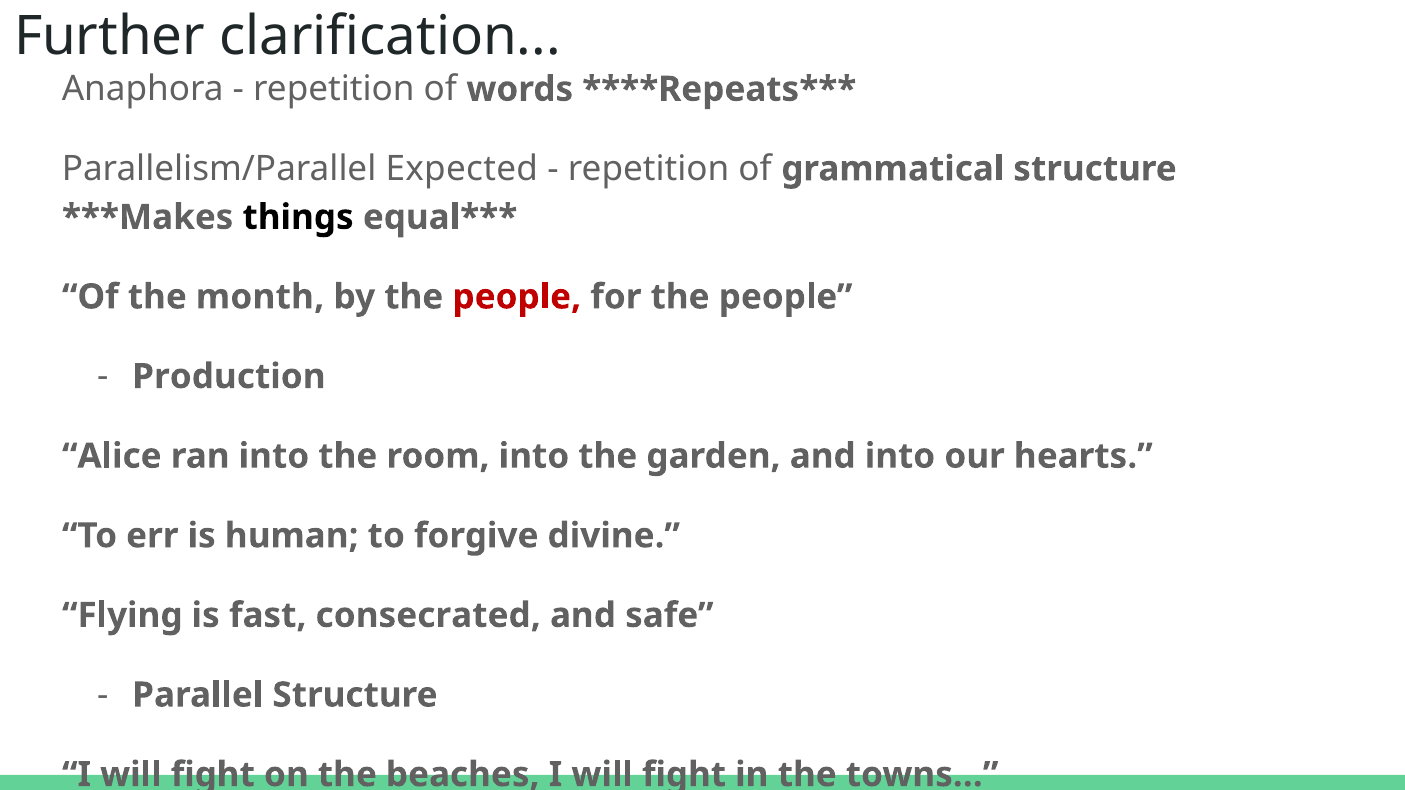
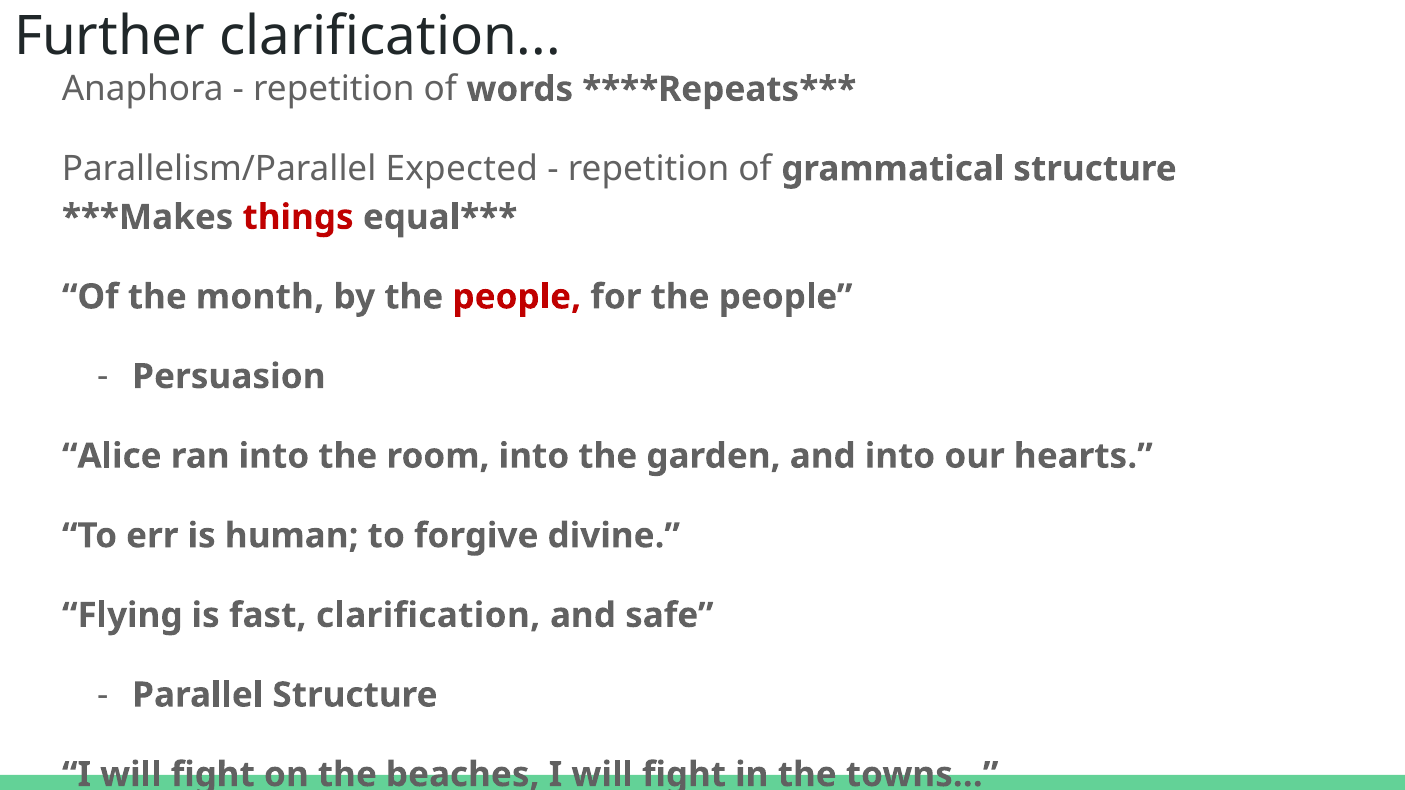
things colour: black -> red
Production: Production -> Persuasion
fast consecrated: consecrated -> clarification
